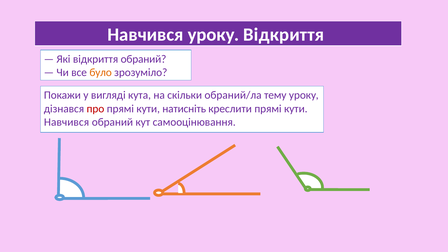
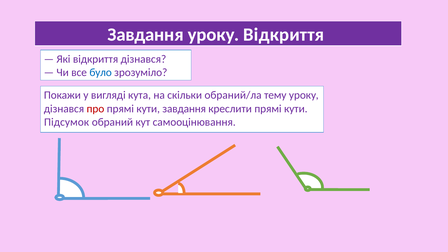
Навчився at (146, 35): Навчився -> Завдання
відкриття обраний: обраний -> дізнався
було colour: orange -> blue
кути натисніть: натисніть -> завдання
Навчився at (67, 122): Навчився -> Підсумок
